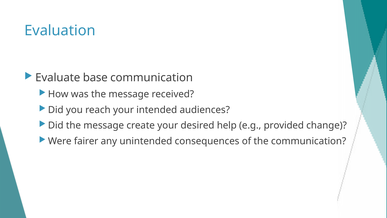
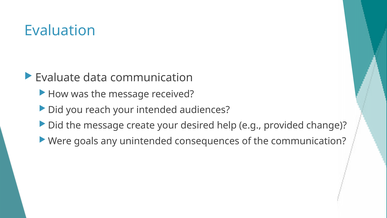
base: base -> data
fairer: fairer -> goals
